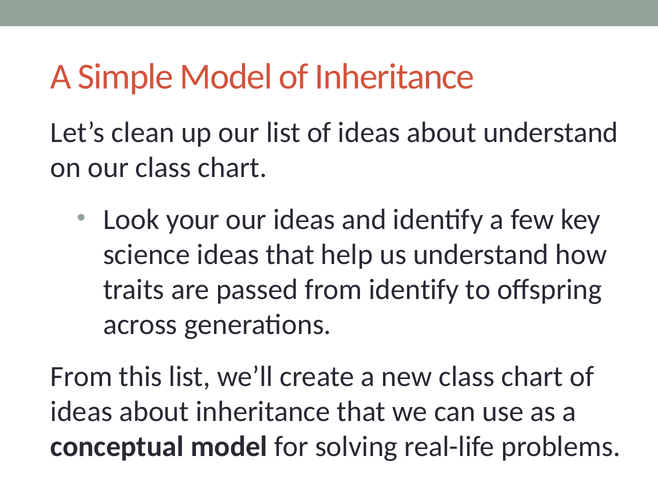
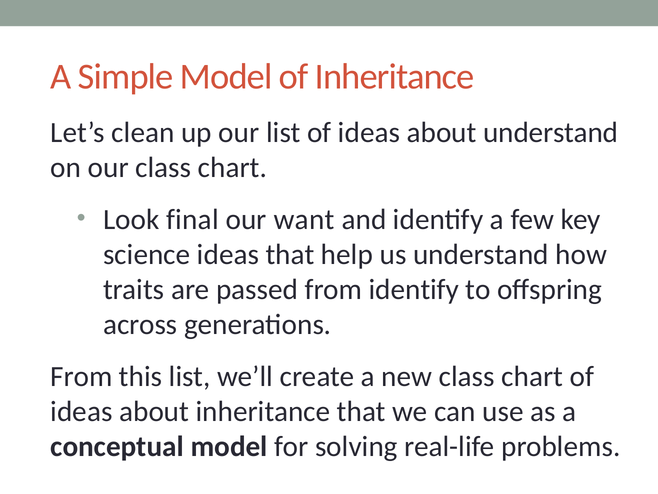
your: your -> final
our ideas: ideas -> want
